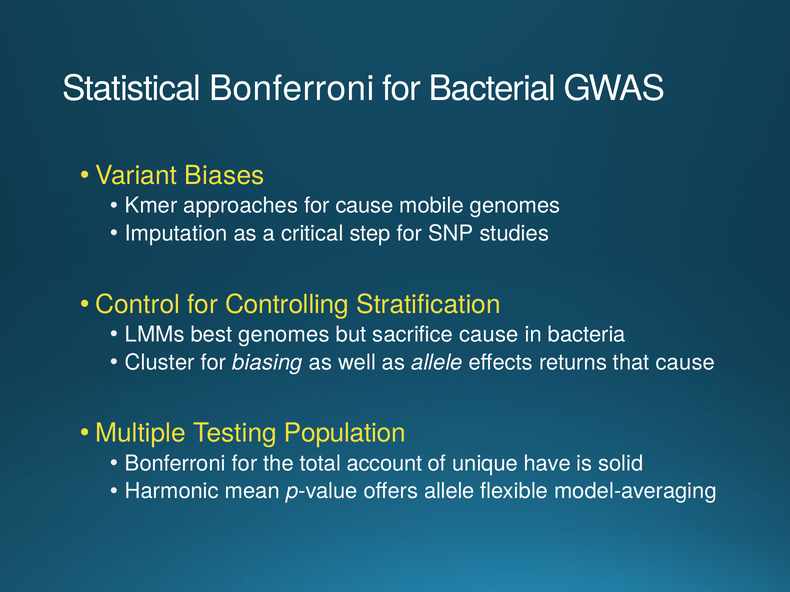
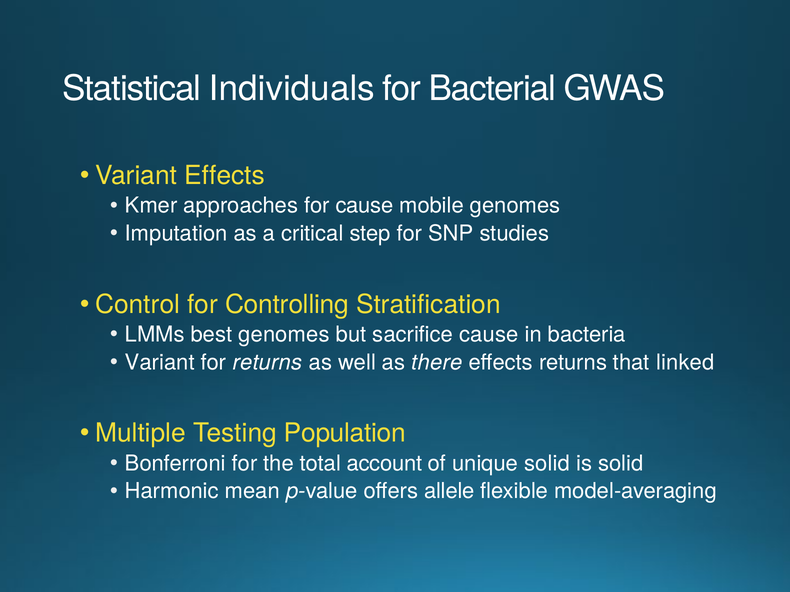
Statistical Bonferroni: Bonferroni -> Individuals
Variant Biases: Biases -> Effects
Cluster at (160, 363): Cluster -> Variant
for biasing: biasing -> returns
as allele: allele -> there
that cause: cause -> linked
unique have: have -> solid
